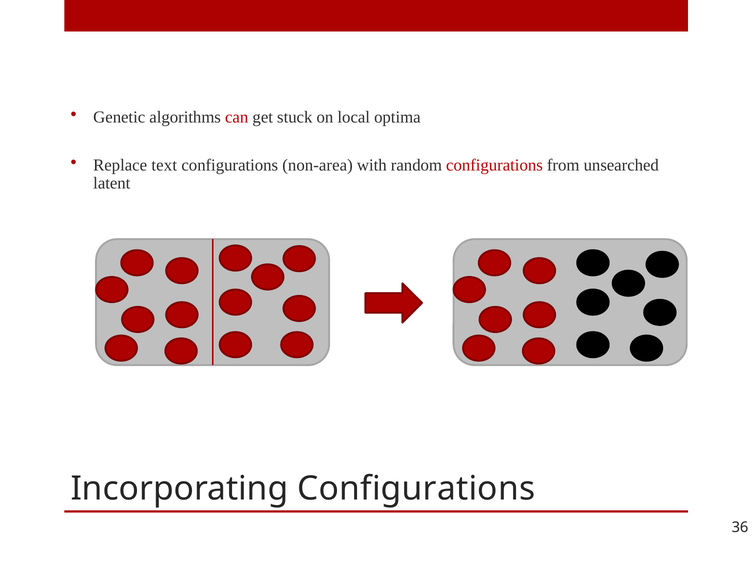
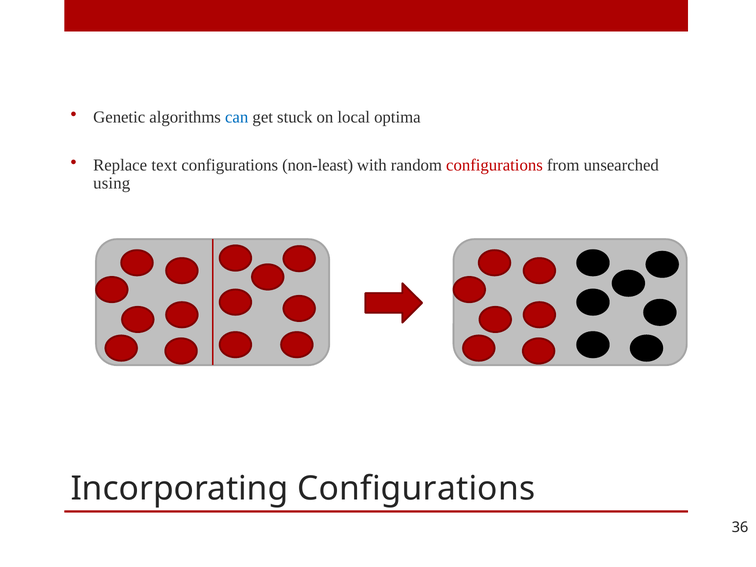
can colour: red -> blue
non-area: non-area -> non-least
latent: latent -> using
